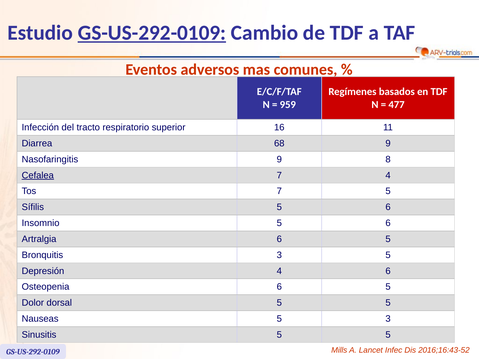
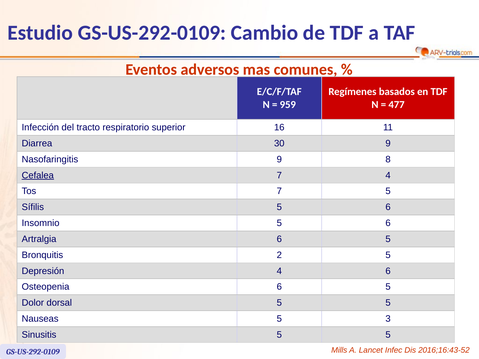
GS-US-292-0109 at (152, 33) underline: present -> none
68: 68 -> 30
Bronquitis 3: 3 -> 2
